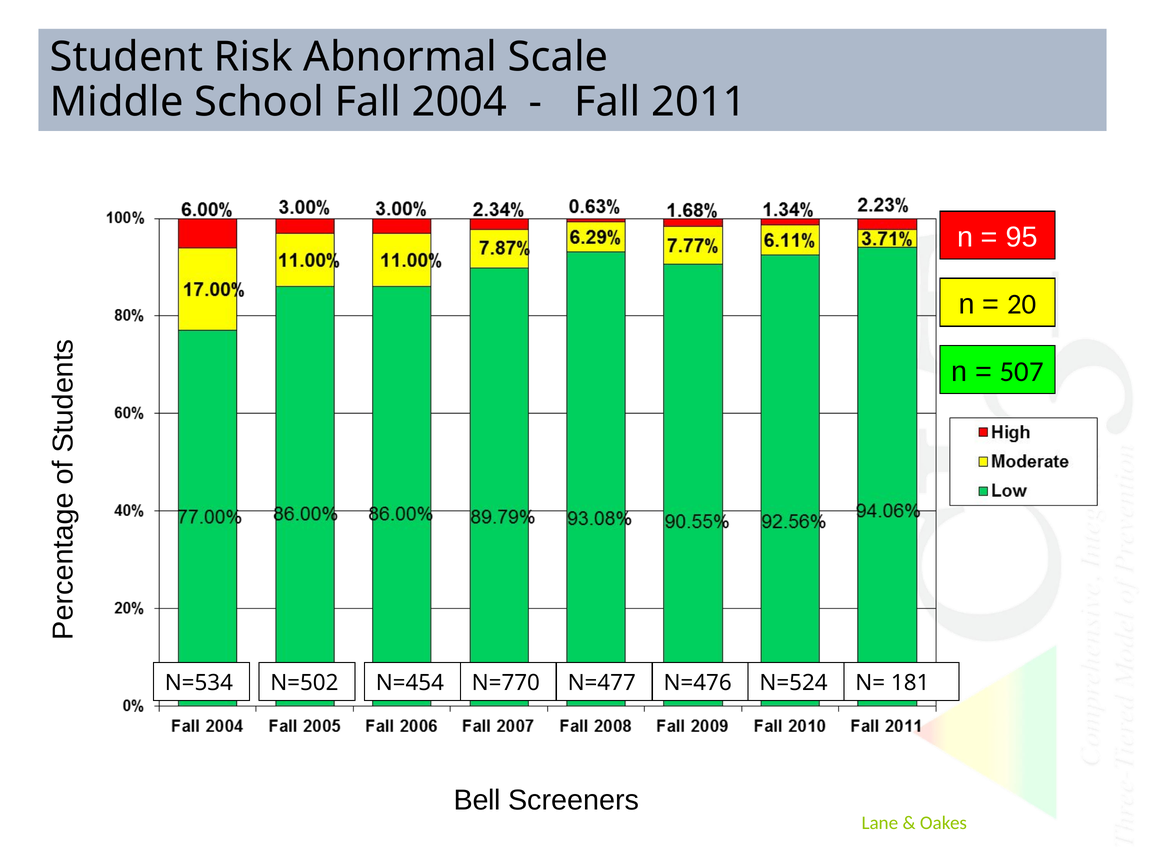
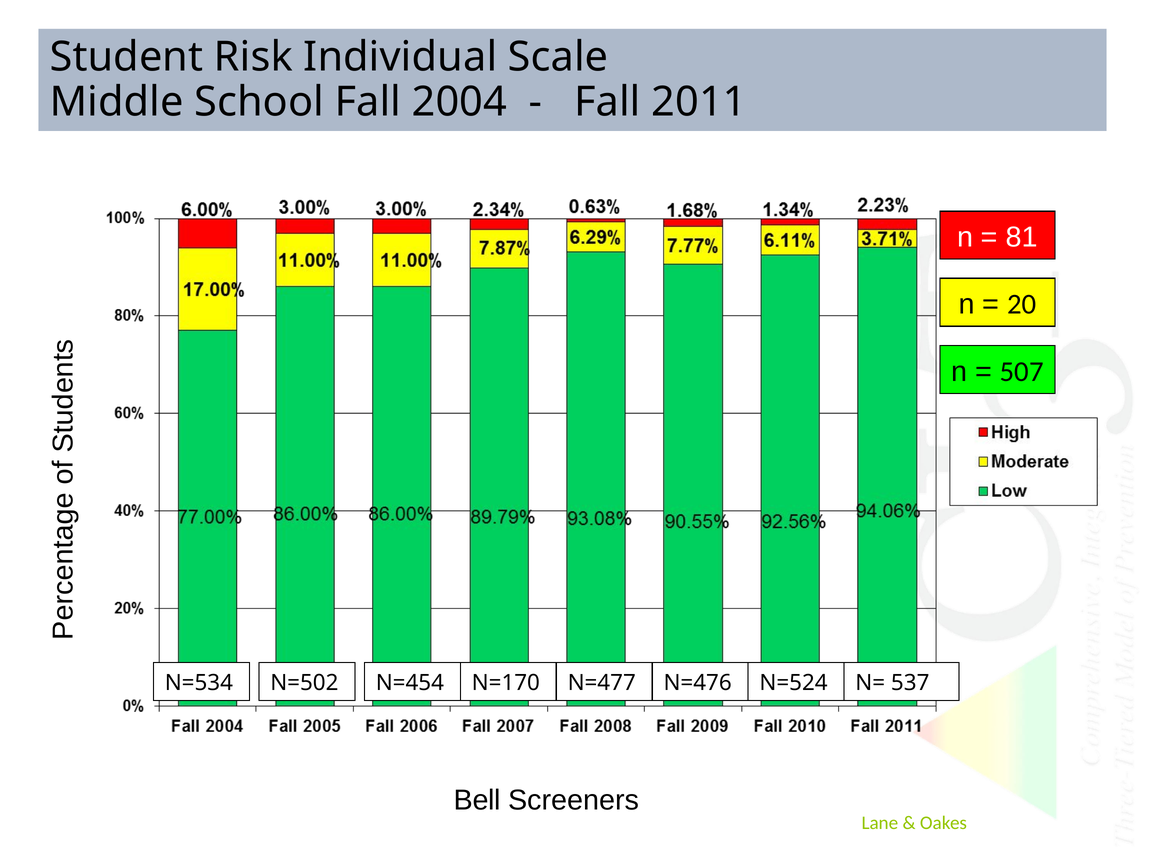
Abnormal: Abnormal -> Individual
95: 95 -> 81
N=770: N=770 -> N=170
181: 181 -> 537
